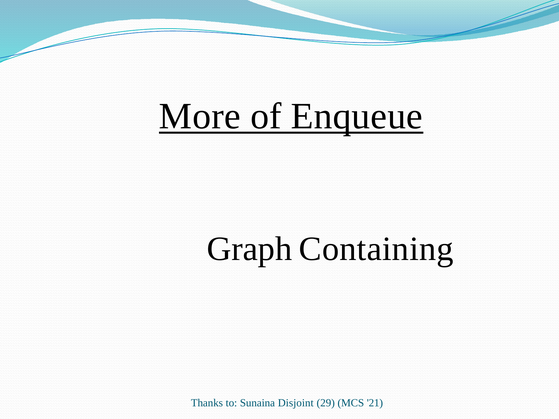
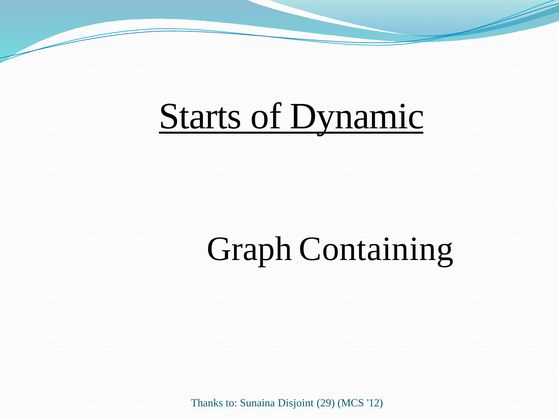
More: More -> Starts
Enqueue: Enqueue -> Dynamic
21: 21 -> 12
